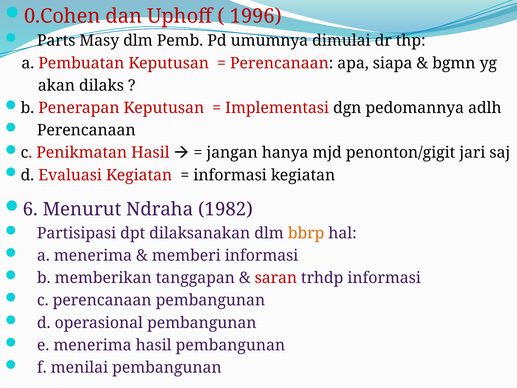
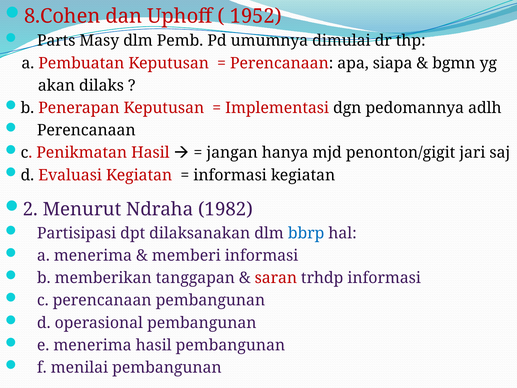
0.Cohen: 0.Cohen -> 8.Cohen
1996: 1996 -> 1952
6: 6 -> 2
bbrp colour: orange -> blue
